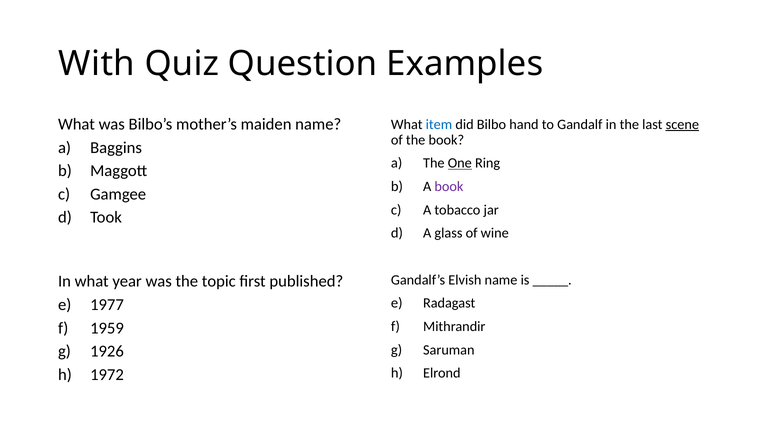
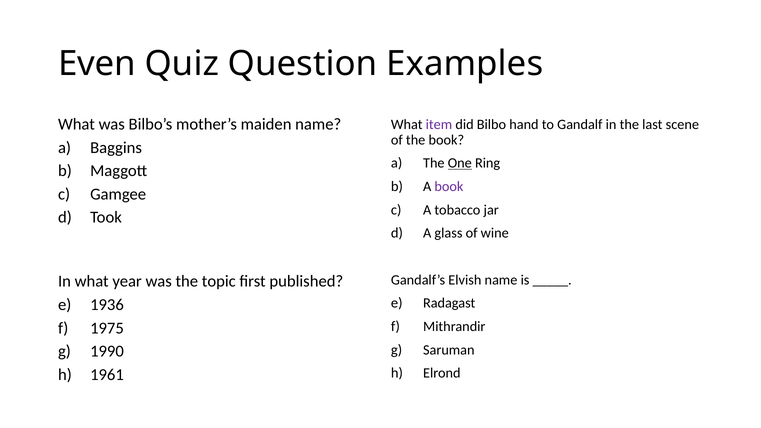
With: With -> Even
item colour: blue -> purple
scene underline: present -> none
1977: 1977 -> 1936
1959: 1959 -> 1975
1926: 1926 -> 1990
1972: 1972 -> 1961
